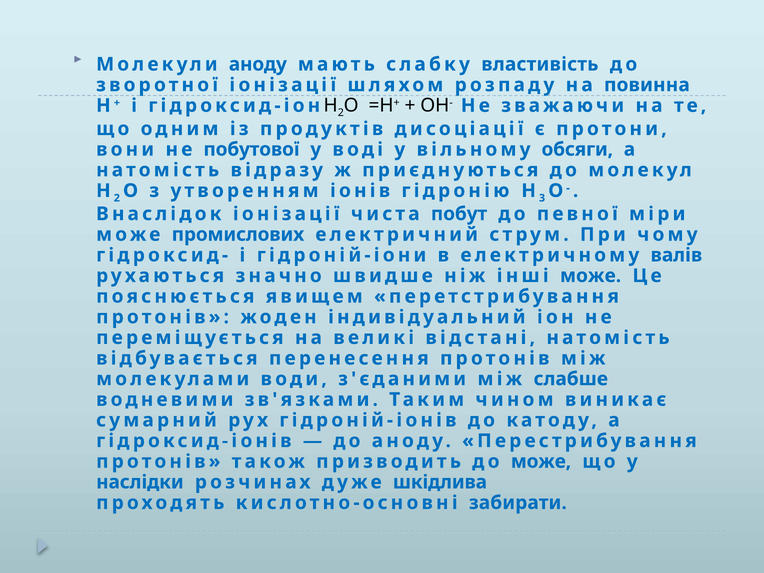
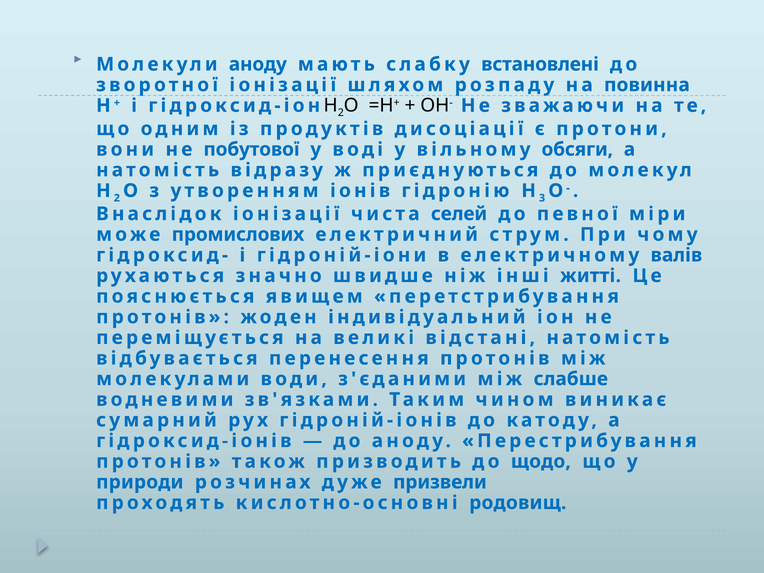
властивість: властивість -> встановлені
побут: побут -> селей
інші може: може -> житті
до може: може -> щодо
наслідки: наслідки -> природи
шкідлива: шкідлива -> призвели
забирати: забирати -> родовищ
